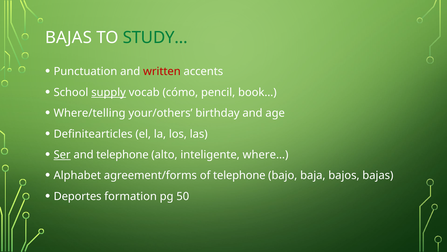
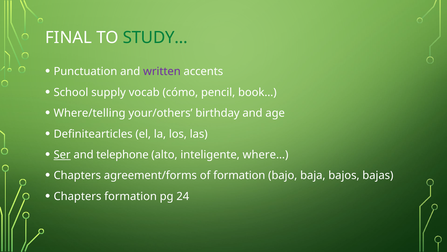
BAJAS at (69, 38): BAJAS -> FINAL
written colour: red -> purple
supply underline: present -> none
Alphabet at (77, 175): Alphabet -> Chapters
of telephone: telephone -> formation
Deportes at (78, 196): Deportes -> Chapters
50: 50 -> 24
